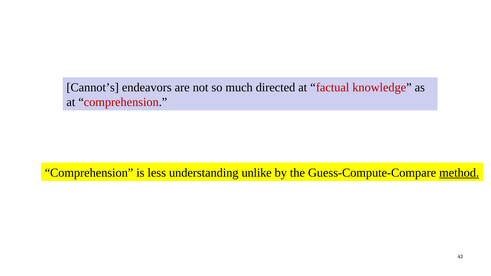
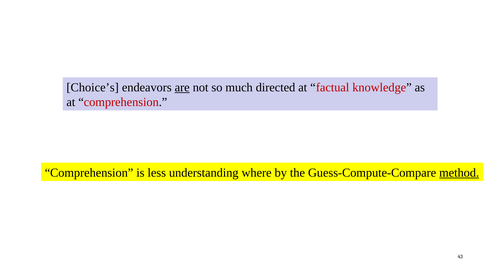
Cannot’s: Cannot’s -> Choice’s
are underline: none -> present
unlike: unlike -> where
